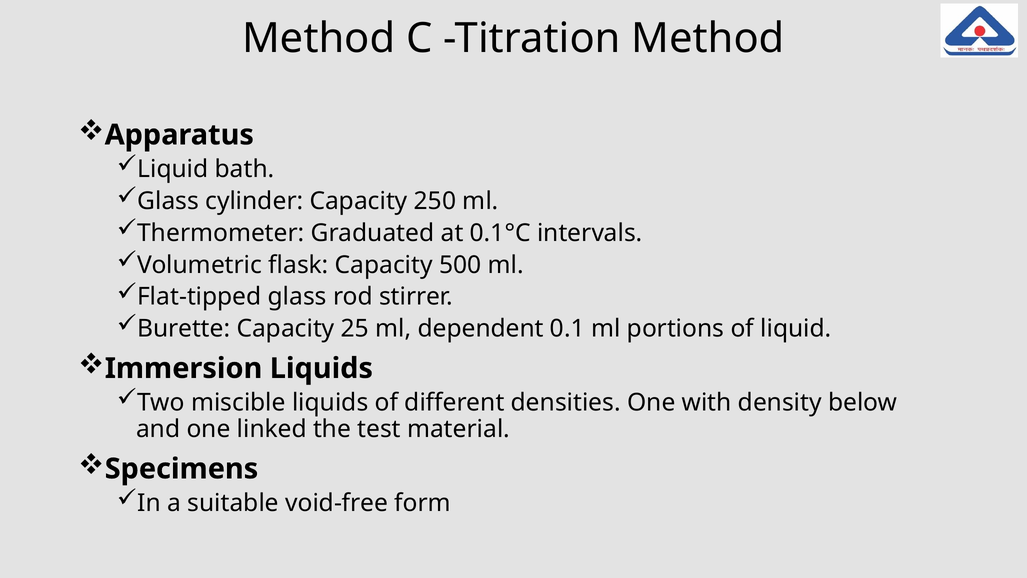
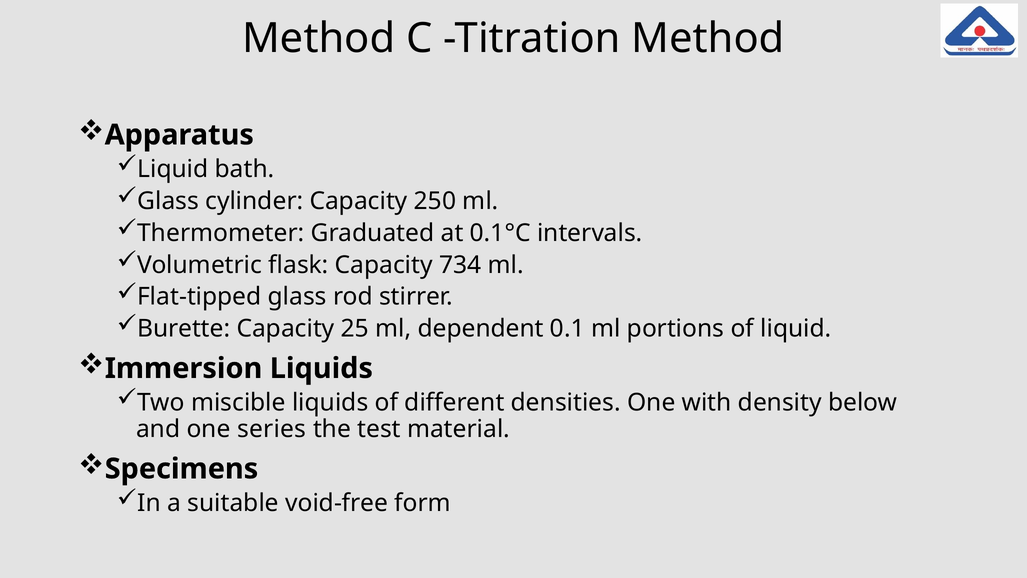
500: 500 -> 734
linked: linked -> series
